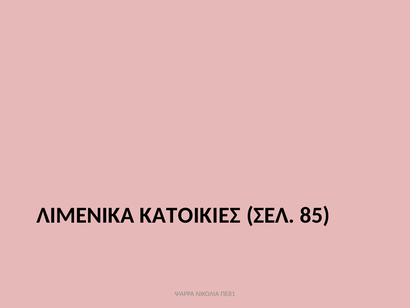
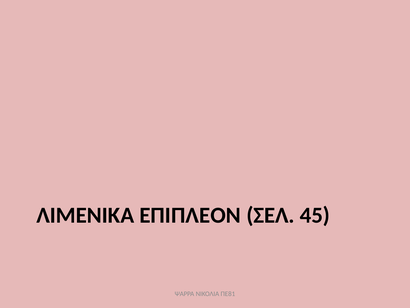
ΚΑΤΟΙΚΙΕΣ: ΚΑΤΟΙΚΙΕΣ -> ΕΠΙΠΛΕΟΝ
85: 85 -> 45
